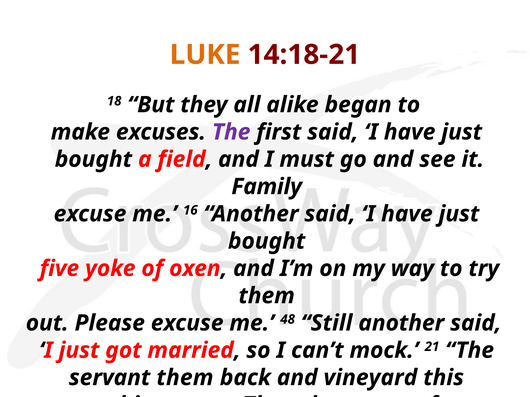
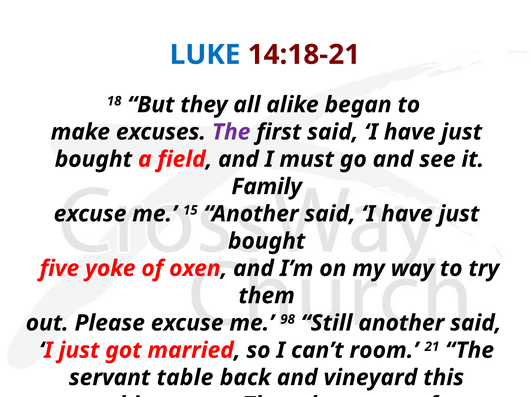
LUKE colour: orange -> blue
16: 16 -> 15
48: 48 -> 98
mock: mock -> room
servant them: them -> table
